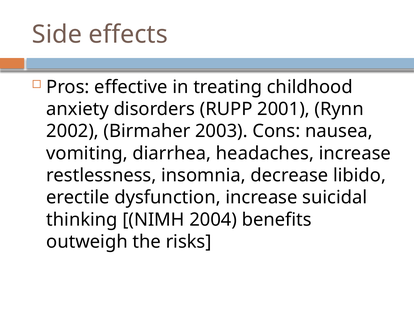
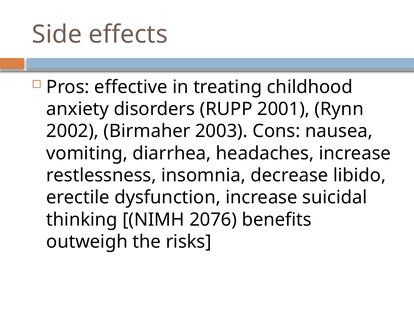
2004: 2004 -> 2076
